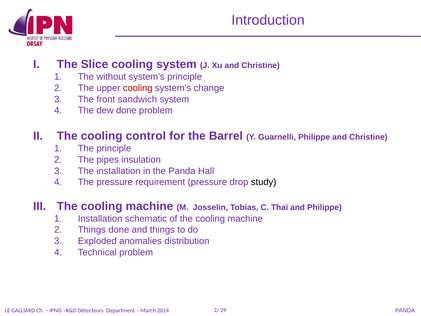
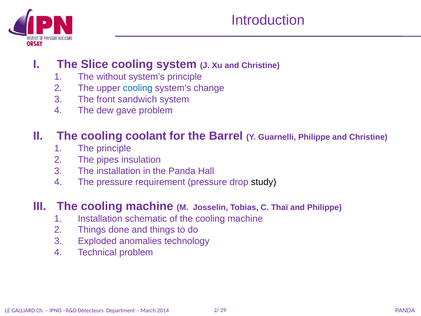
cooling at (138, 88) colour: red -> blue
dew done: done -> gave
control: control -> coolant
distribution: distribution -> technology
